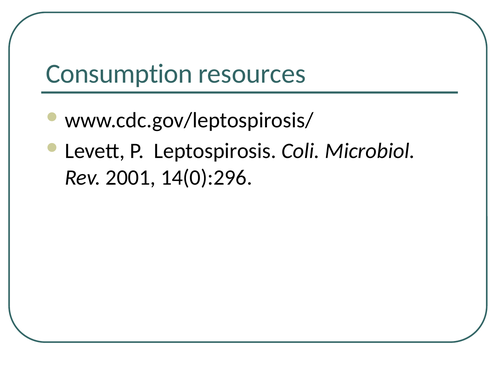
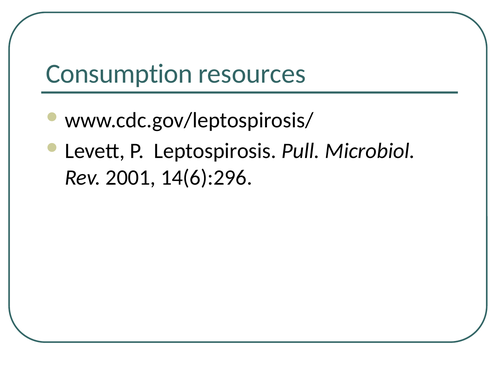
Coli: Coli -> Pull
14(0):296: 14(0):296 -> 14(6):296
